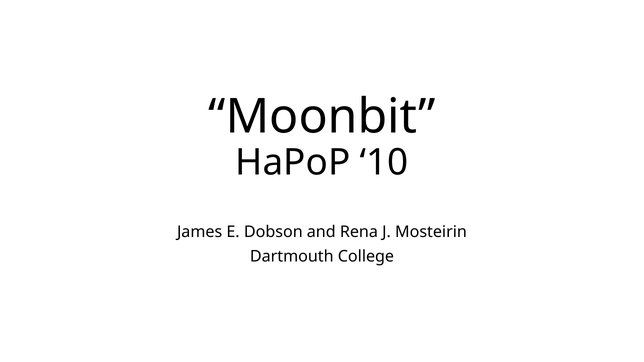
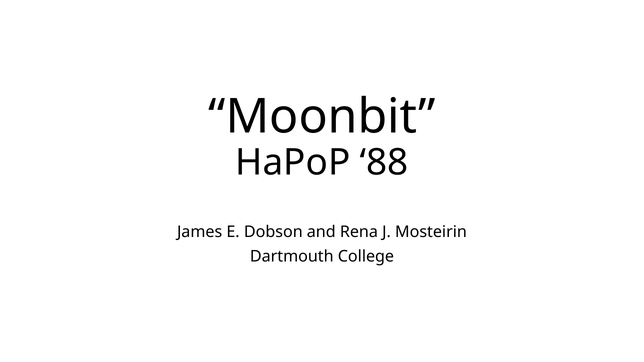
10: 10 -> 88
